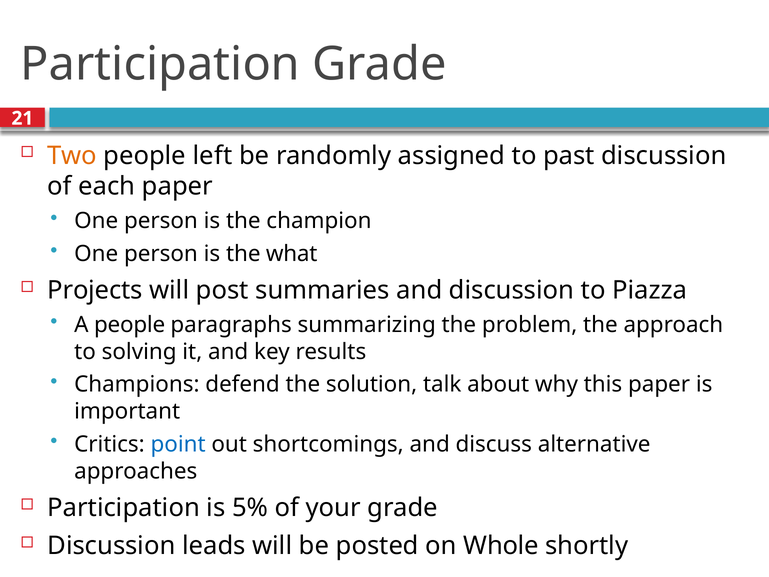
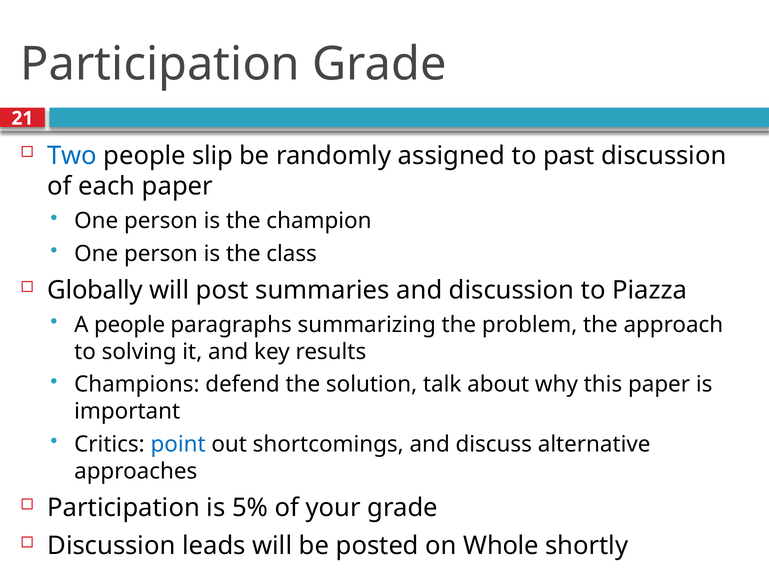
Two colour: orange -> blue
left: left -> slip
what: what -> class
Projects: Projects -> Globally
